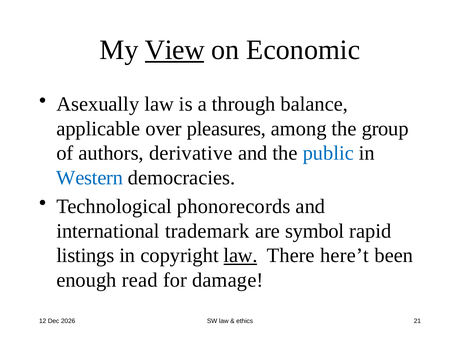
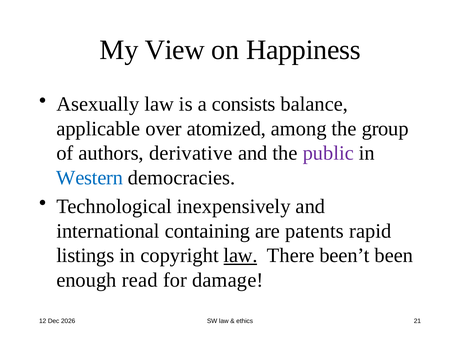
View underline: present -> none
Economic: Economic -> Happiness
through: through -> consists
pleasures: pleasures -> atomized
public colour: blue -> purple
phonorecords: phonorecords -> inexpensively
trademark: trademark -> containing
symbol: symbol -> patents
here’t: here’t -> been’t
